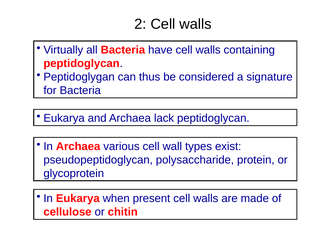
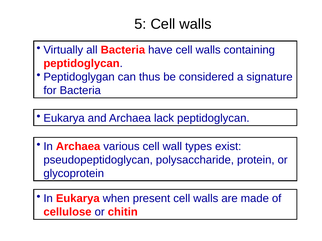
2: 2 -> 5
